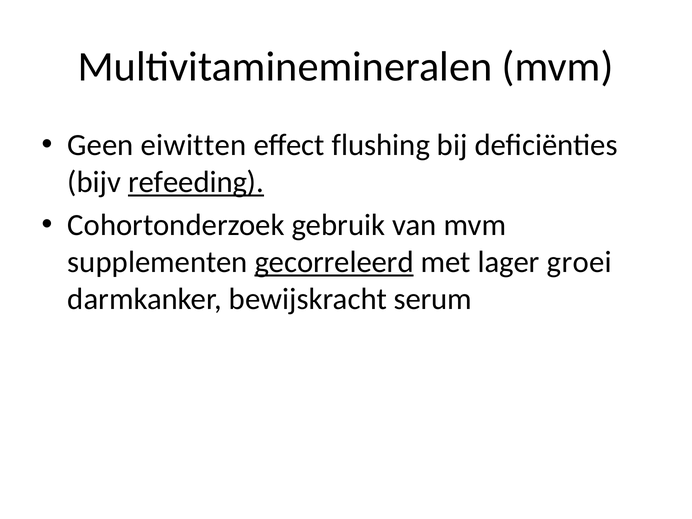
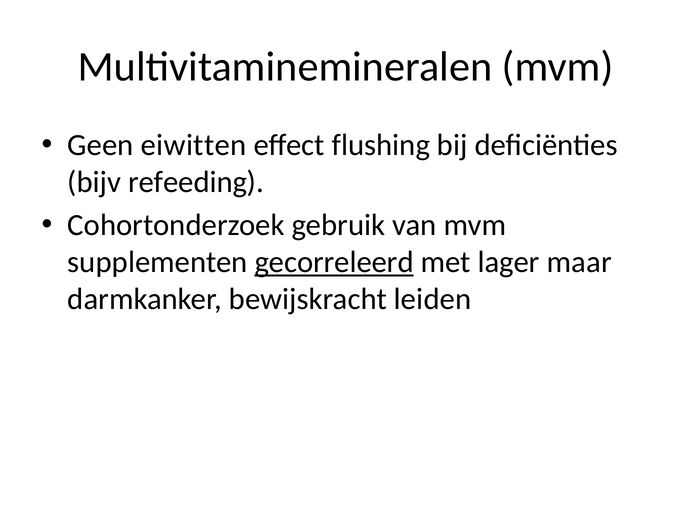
refeeding underline: present -> none
groei: groei -> maar
serum: serum -> leiden
